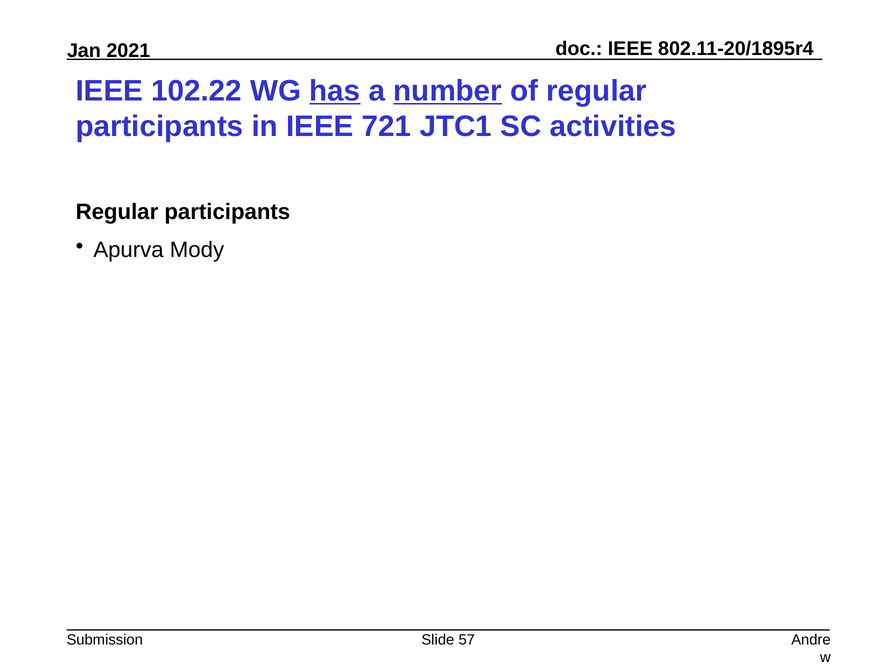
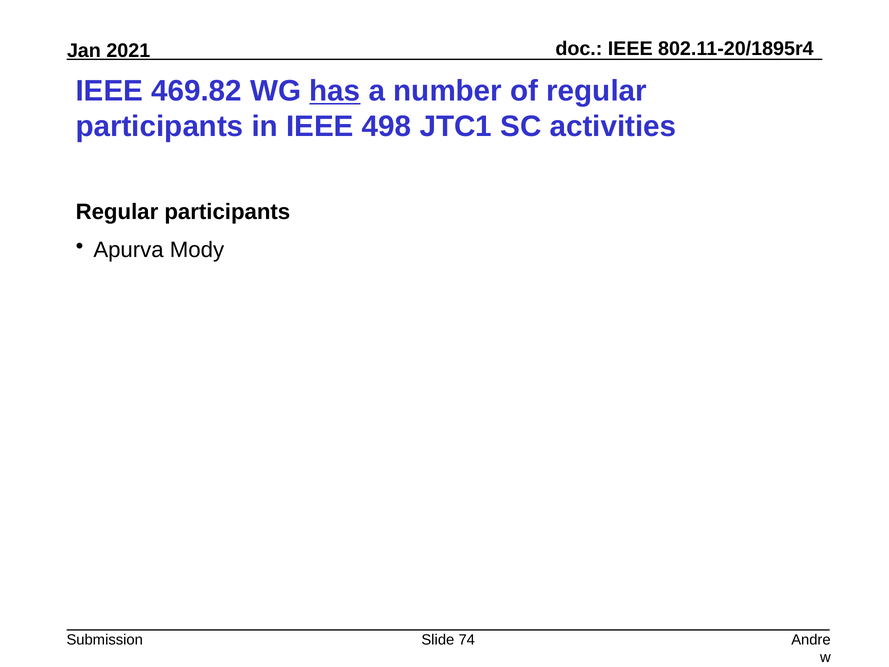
102.22: 102.22 -> 469.82
number underline: present -> none
721: 721 -> 498
57: 57 -> 74
